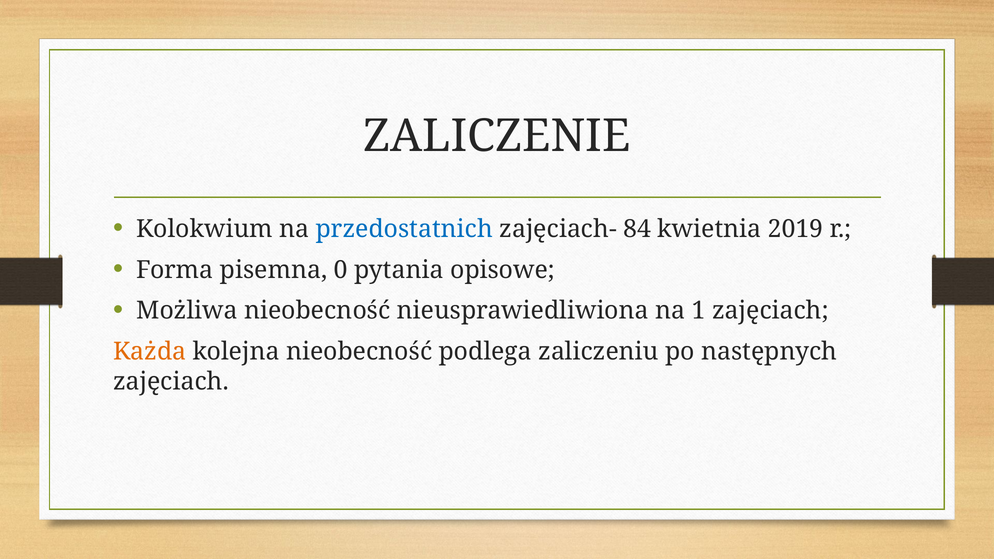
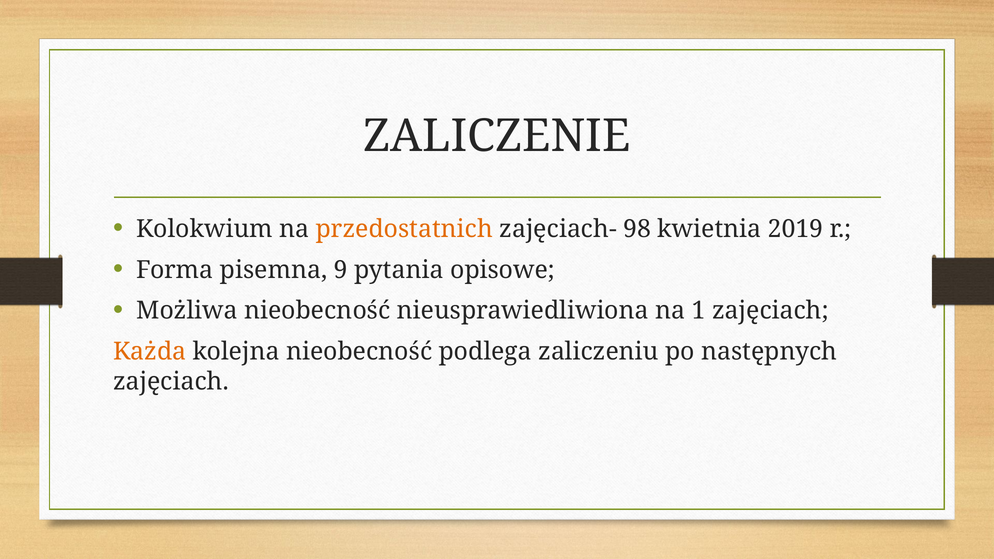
przedostatnich colour: blue -> orange
84: 84 -> 98
0: 0 -> 9
